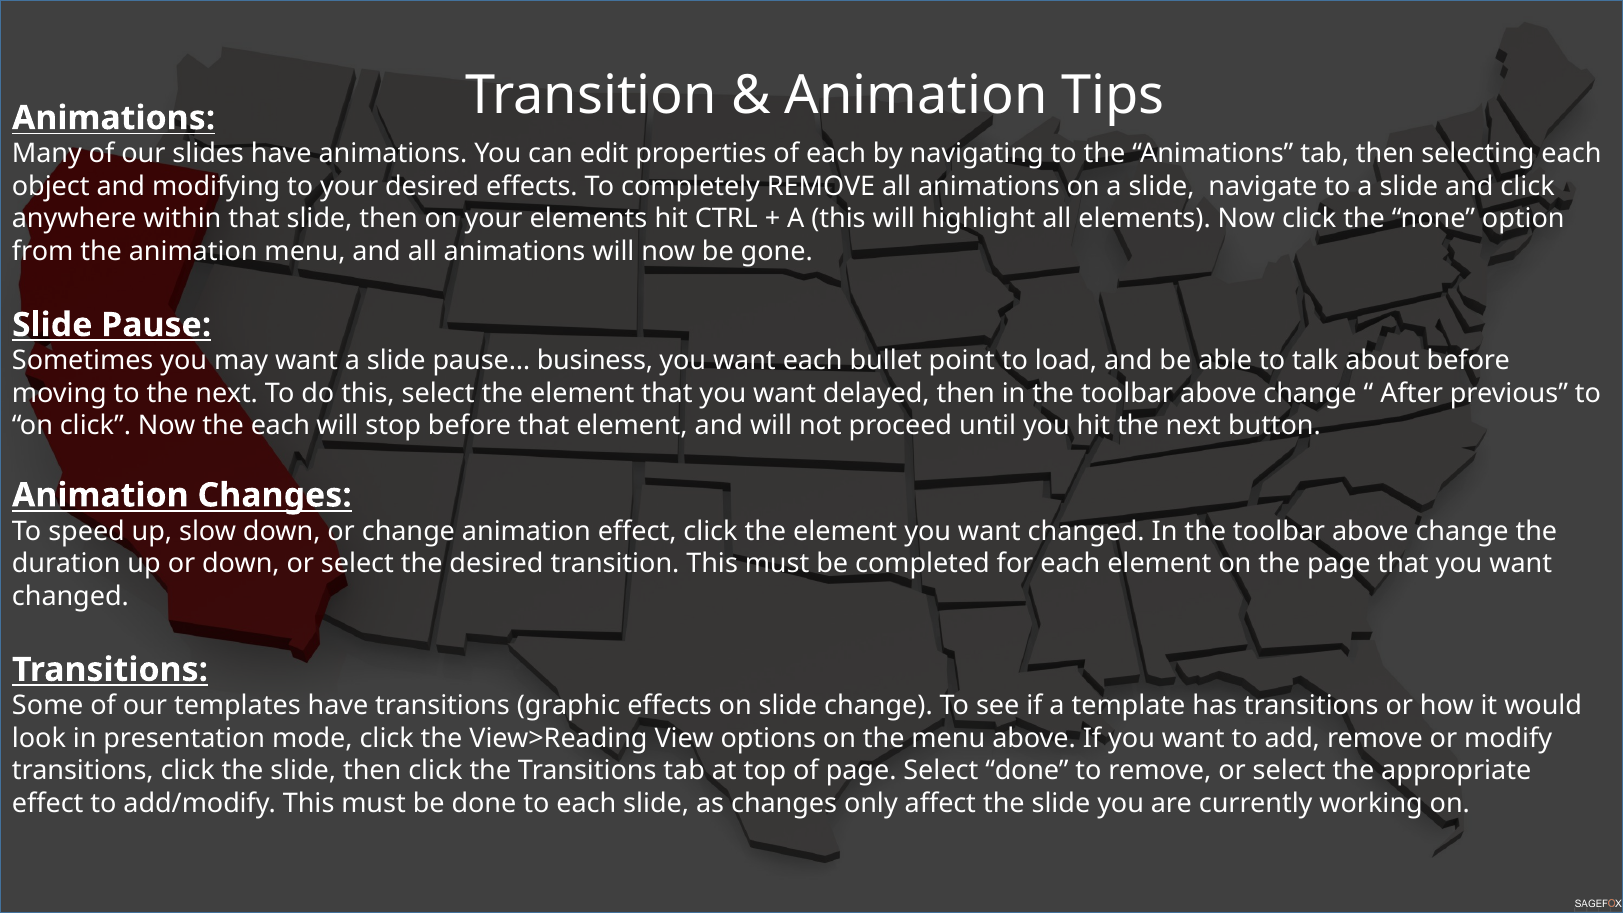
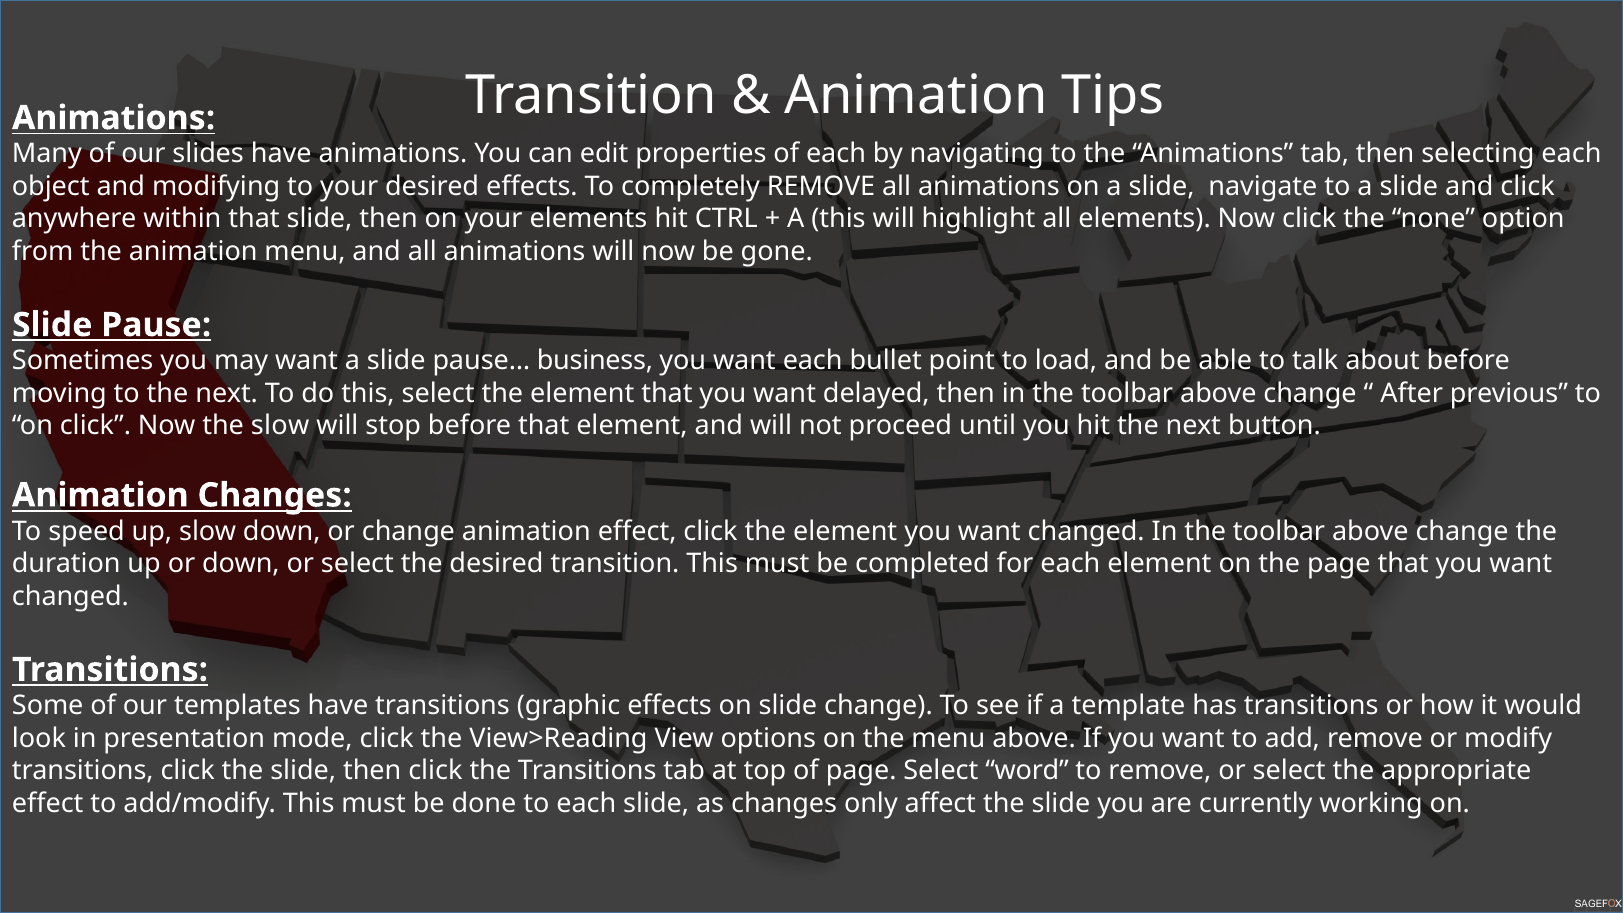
the each: each -> slow
Select done: done -> word
